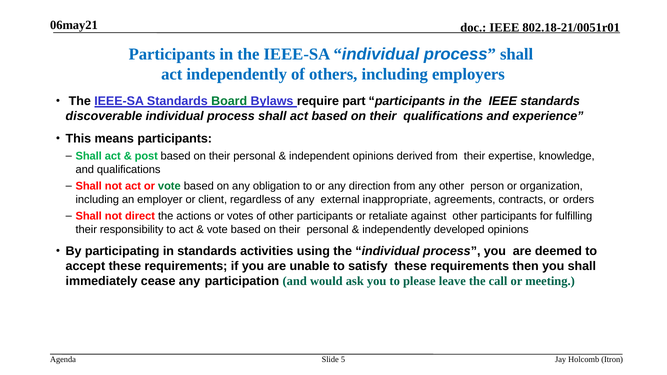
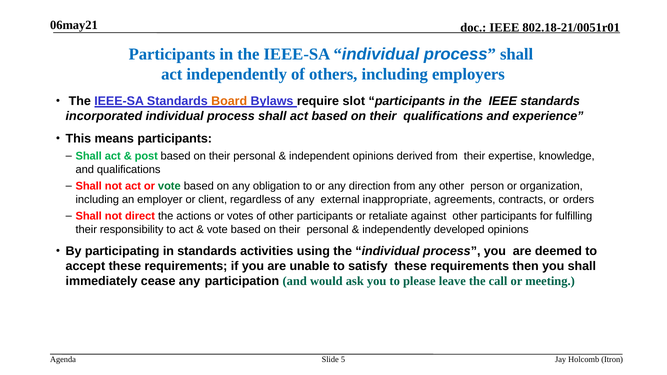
Board colour: green -> orange
part: part -> slot
discoverable: discoverable -> incorporated
